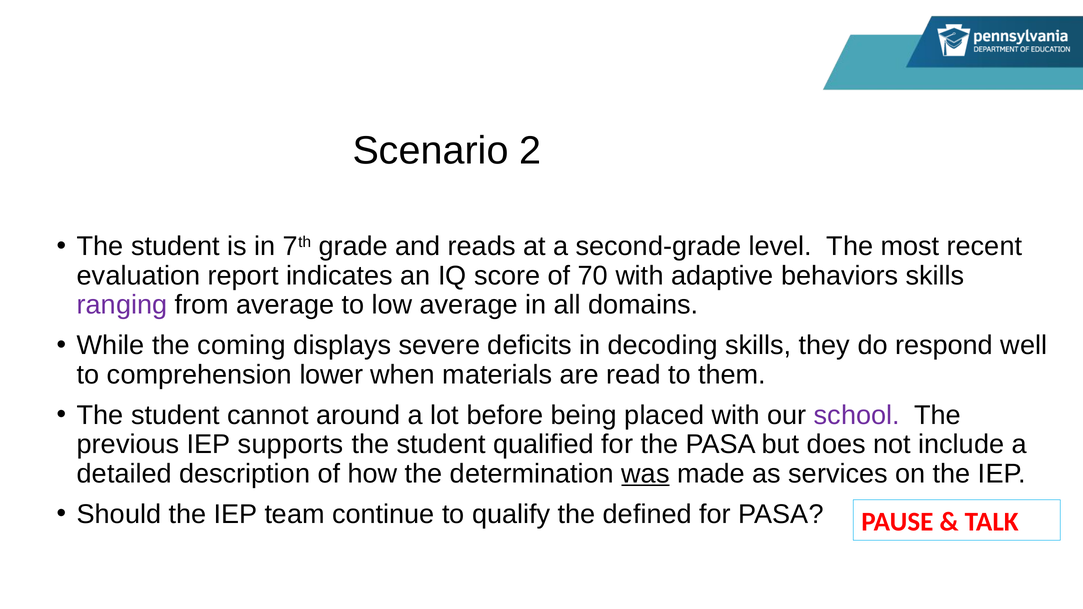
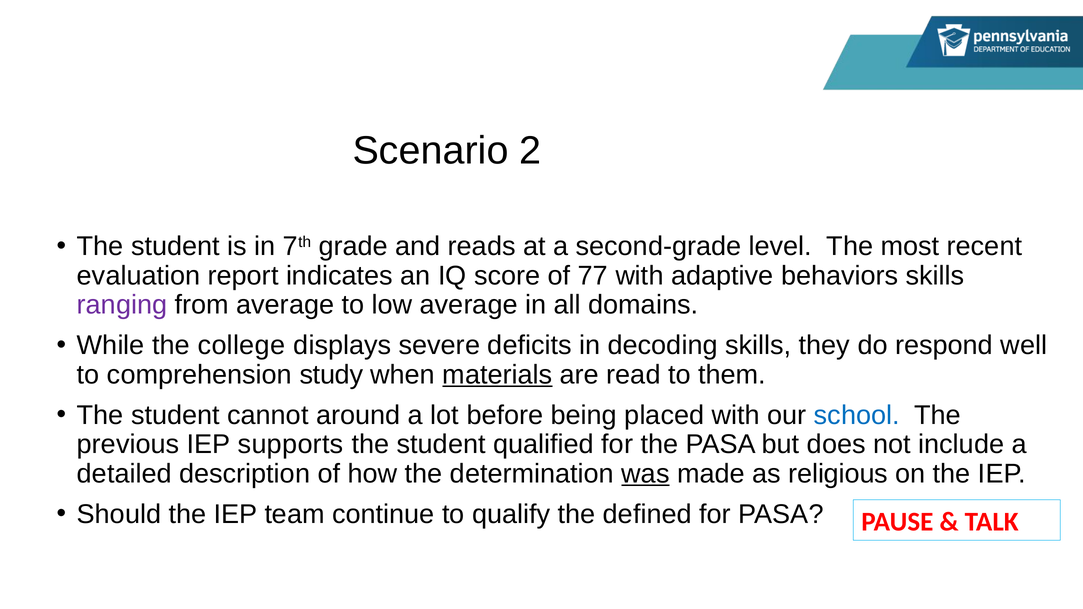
70: 70 -> 77
coming: coming -> college
lower: lower -> study
materials underline: none -> present
school colour: purple -> blue
services: services -> religious
